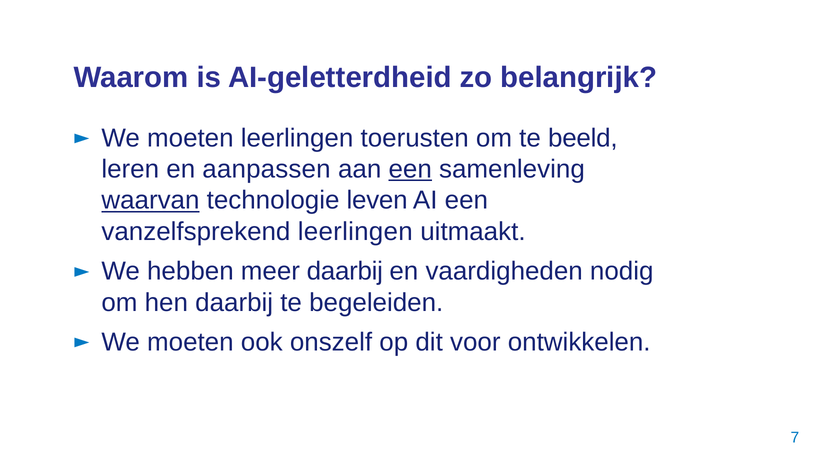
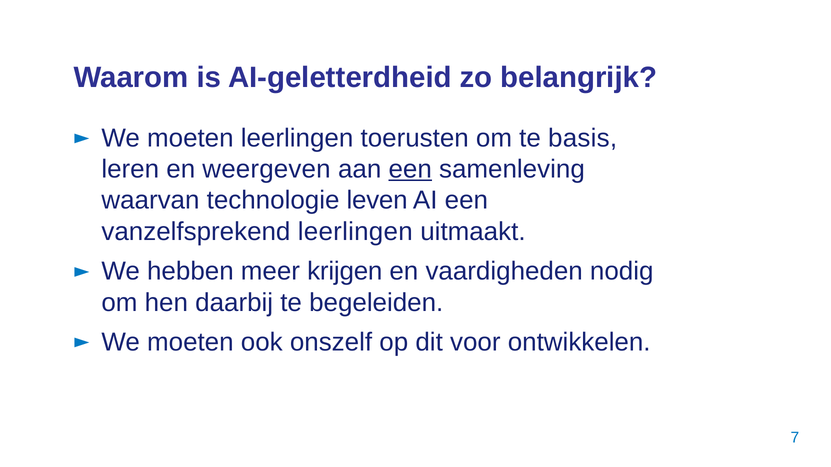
beeld: beeld -> basis
aanpassen: aanpassen -> weergeven
waarvan underline: present -> none
meer daarbij: daarbij -> krijgen
